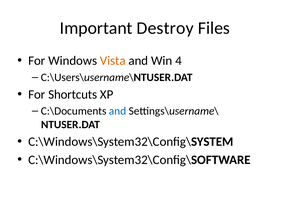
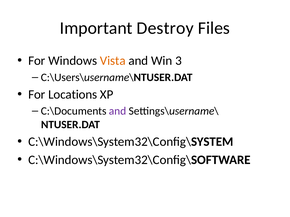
4: 4 -> 3
Shortcuts: Shortcuts -> Locations
and at (118, 111) colour: blue -> purple
